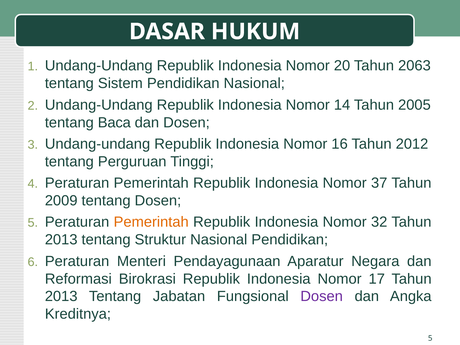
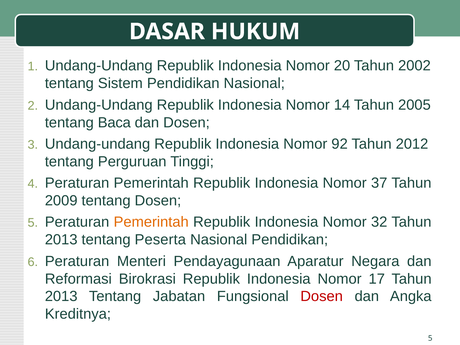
2063: 2063 -> 2002
16: 16 -> 92
Struktur: Struktur -> Peserta
Dosen at (322, 296) colour: purple -> red
